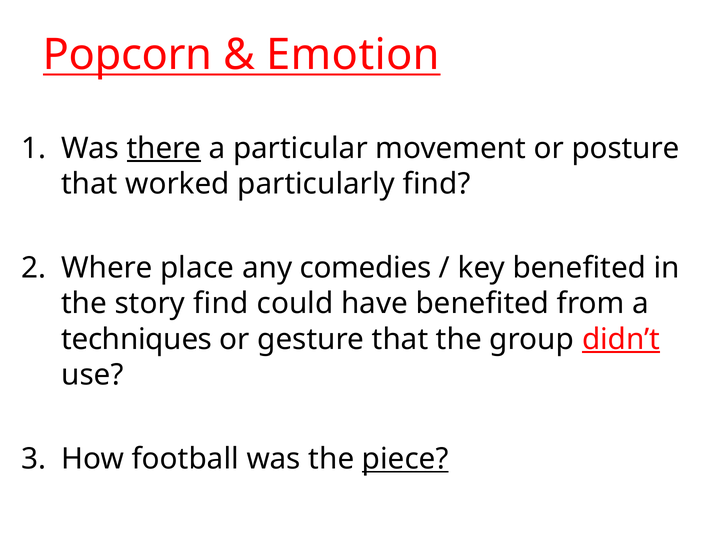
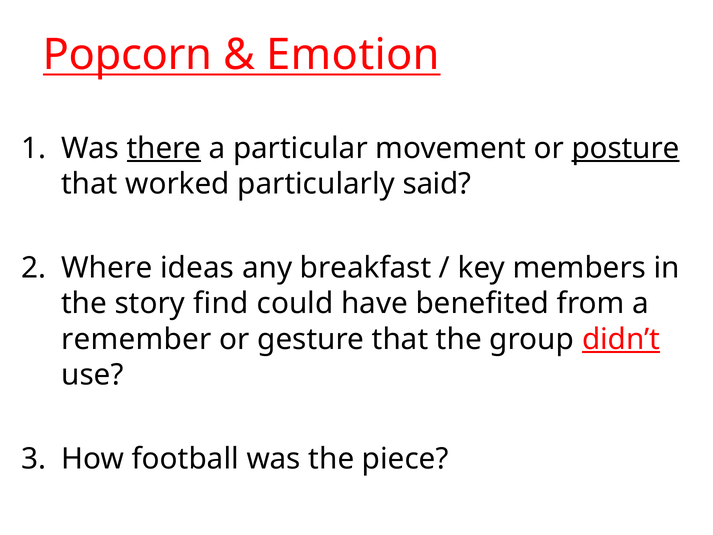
posture underline: none -> present
particularly find: find -> said
place: place -> ideas
comedies: comedies -> breakfast
key benefited: benefited -> members
techniques: techniques -> remember
piece underline: present -> none
